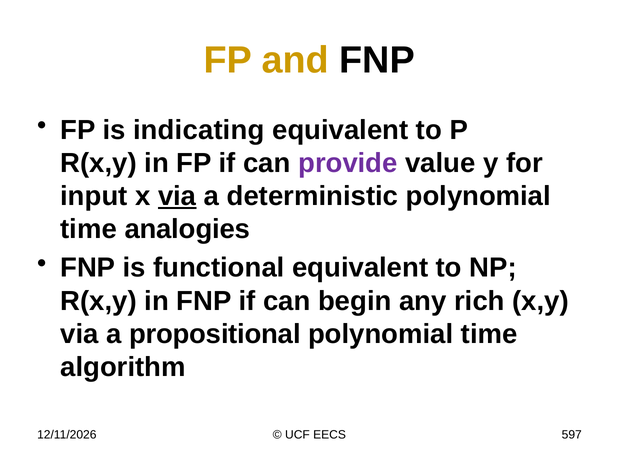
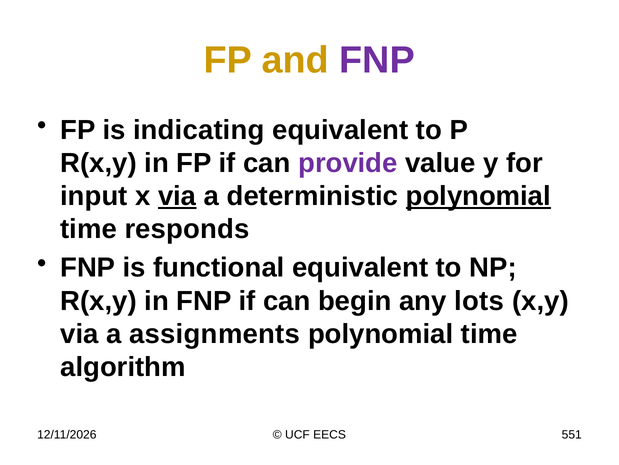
FNP at (377, 60) colour: black -> purple
polynomial at (478, 196) underline: none -> present
analogies: analogies -> responds
rich: rich -> lots
propositional: propositional -> assignments
597: 597 -> 551
